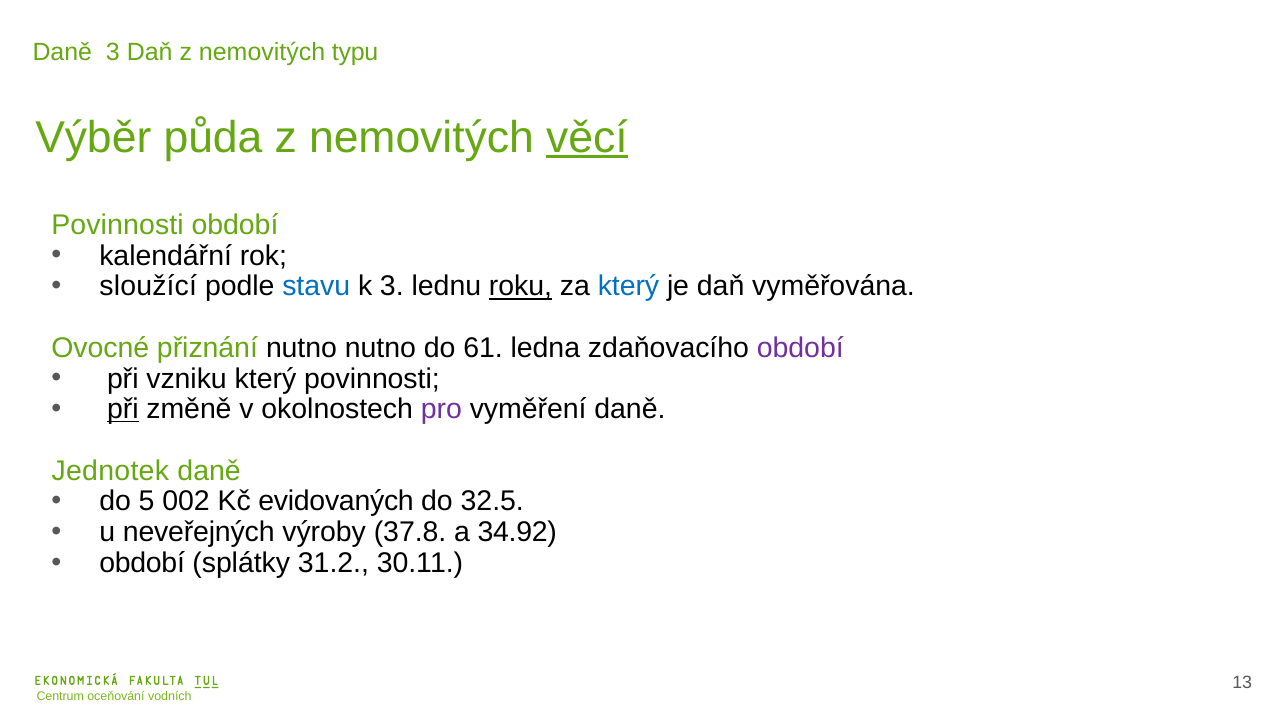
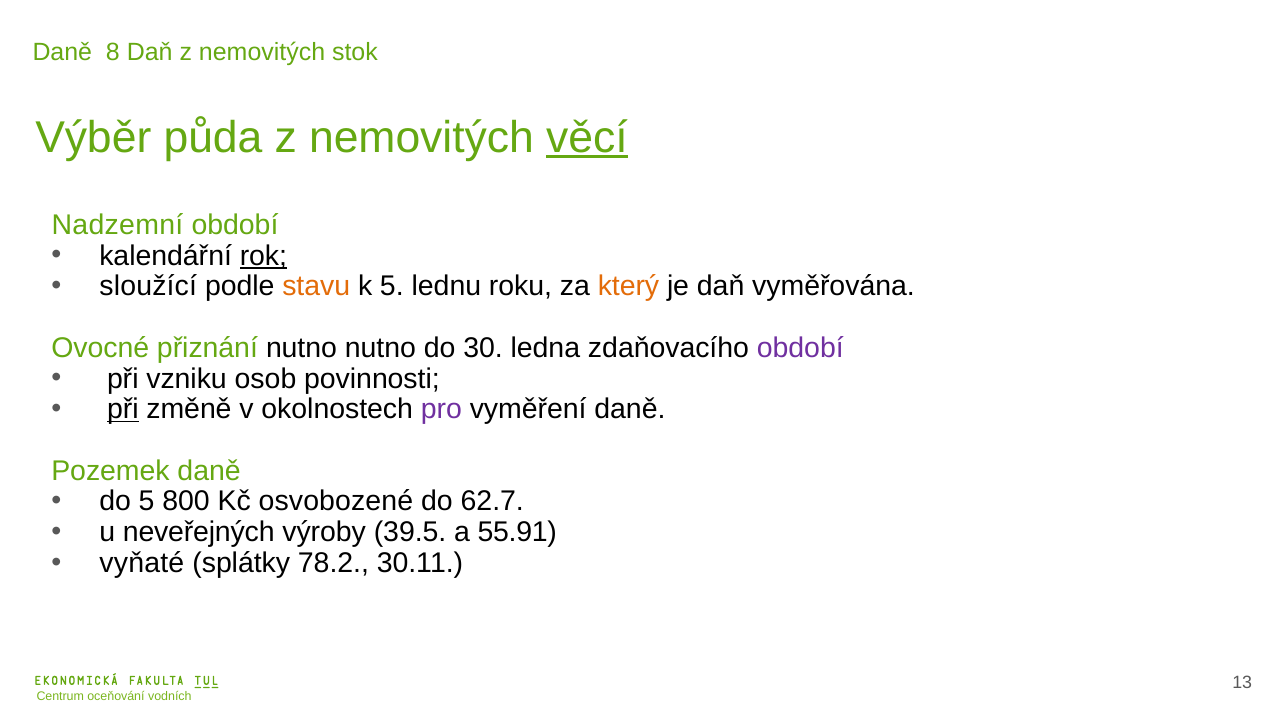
Daně 3: 3 -> 8
typu: typu -> stok
Povinnosti at (118, 225): Povinnosti -> Nadzemní
rok underline: none -> present
stavu colour: blue -> orange
k 3: 3 -> 5
roku underline: present -> none
který at (628, 286) colour: blue -> orange
61: 61 -> 30
vzniku který: který -> osob
Jednotek: Jednotek -> Pozemek
002: 002 -> 800
evidovaných: evidovaných -> osvobozené
32.5: 32.5 -> 62.7
37.8: 37.8 -> 39.5
34.92: 34.92 -> 55.91
období at (142, 563): období -> vyňaté
31.2: 31.2 -> 78.2
